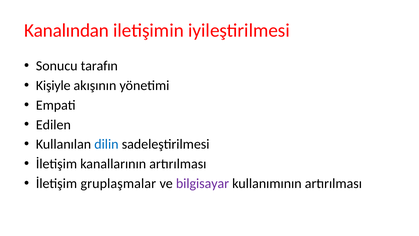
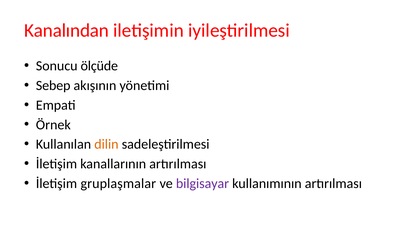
tarafın: tarafın -> ölçüde
Kişiyle: Kişiyle -> Sebep
Edilen: Edilen -> Örnek
dilin colour: blue -> orange
